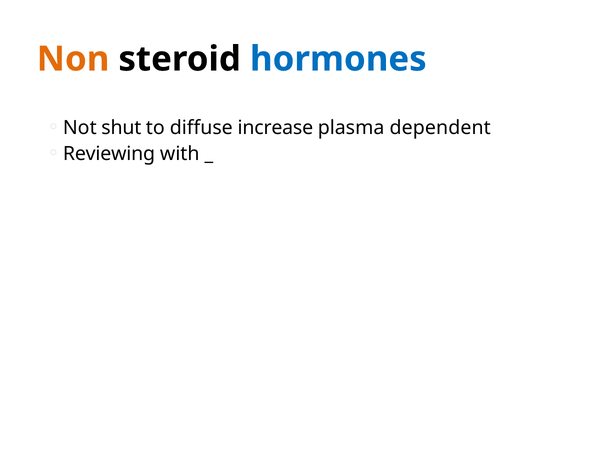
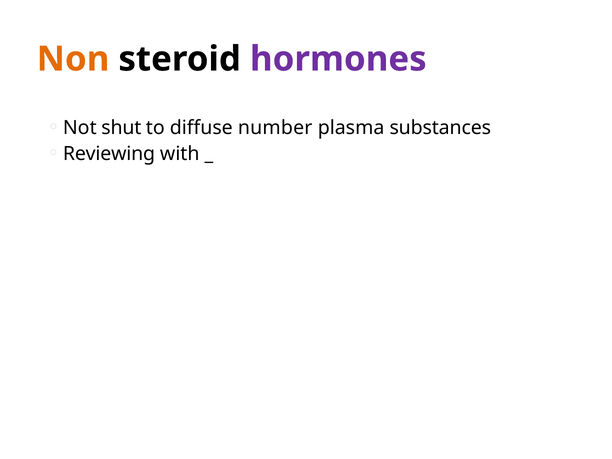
hormones colour: blue -> purple
increase: increase -> number
dependent: dependent -> substances
